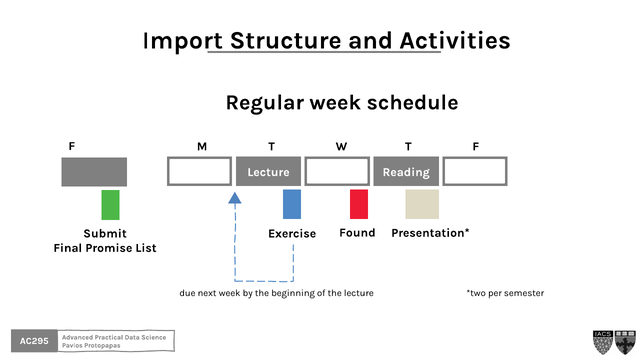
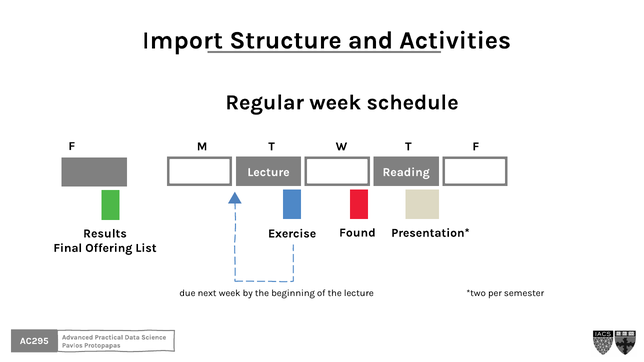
Submit: Submit -> Results
Promise: Promise -> Offering
